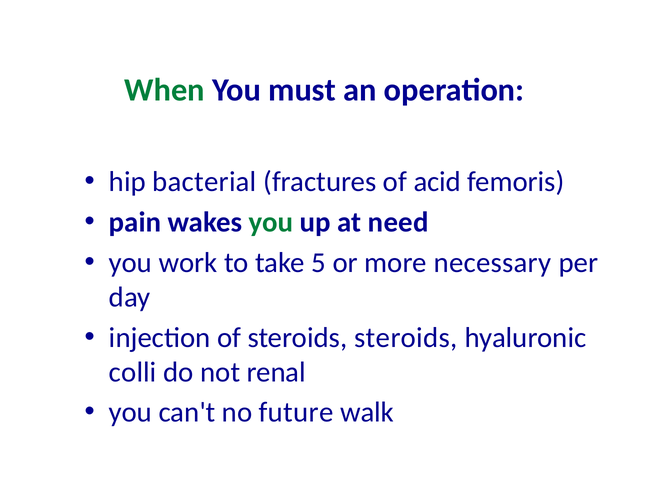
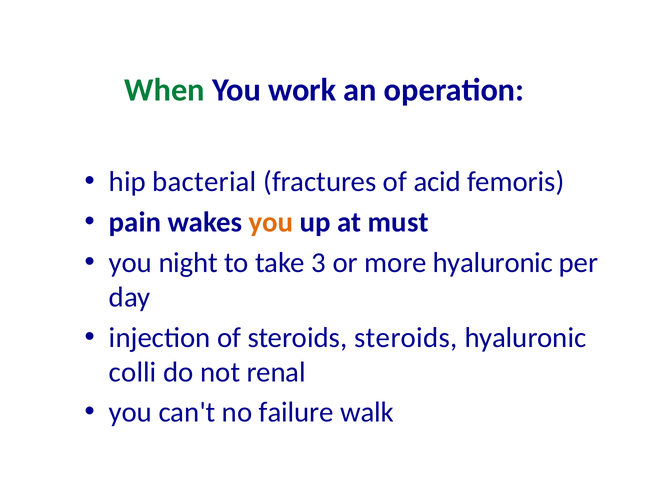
must: must -> work
you at (271, 223) colour: green -> orange
need: need -> must
work: work -> night
5: 5 -> 3
more necessary: necessary -> hyaluronic
future: future -> failure
